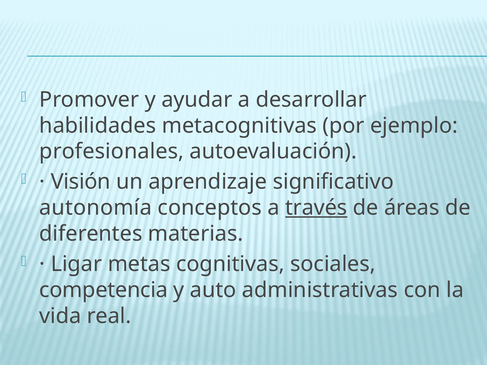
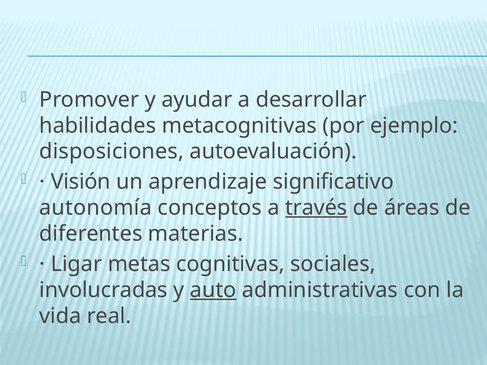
profesionales: profesionales -> disposiciones
competencia: competencia -> involucradas
auto underline: none -> present
